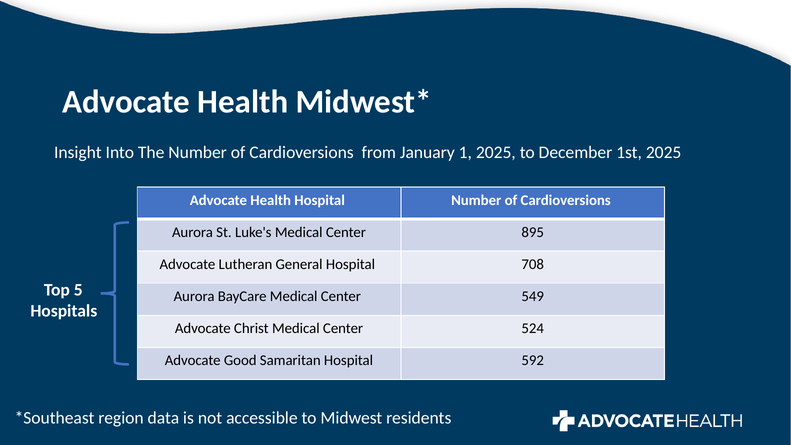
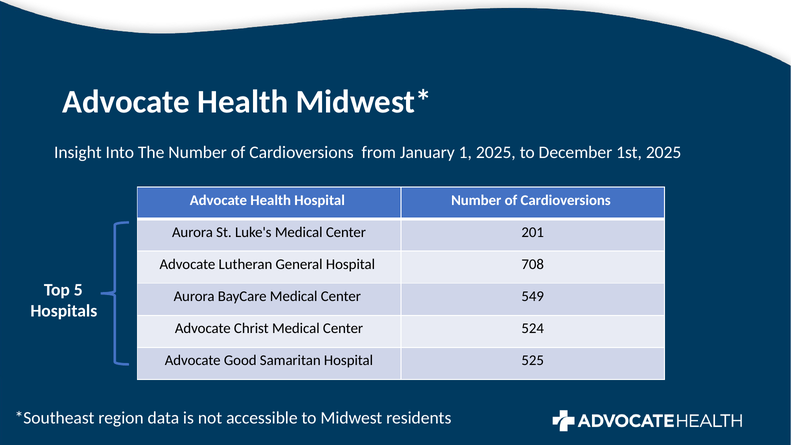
895: 895 -> 201
592: 592 -> 525
